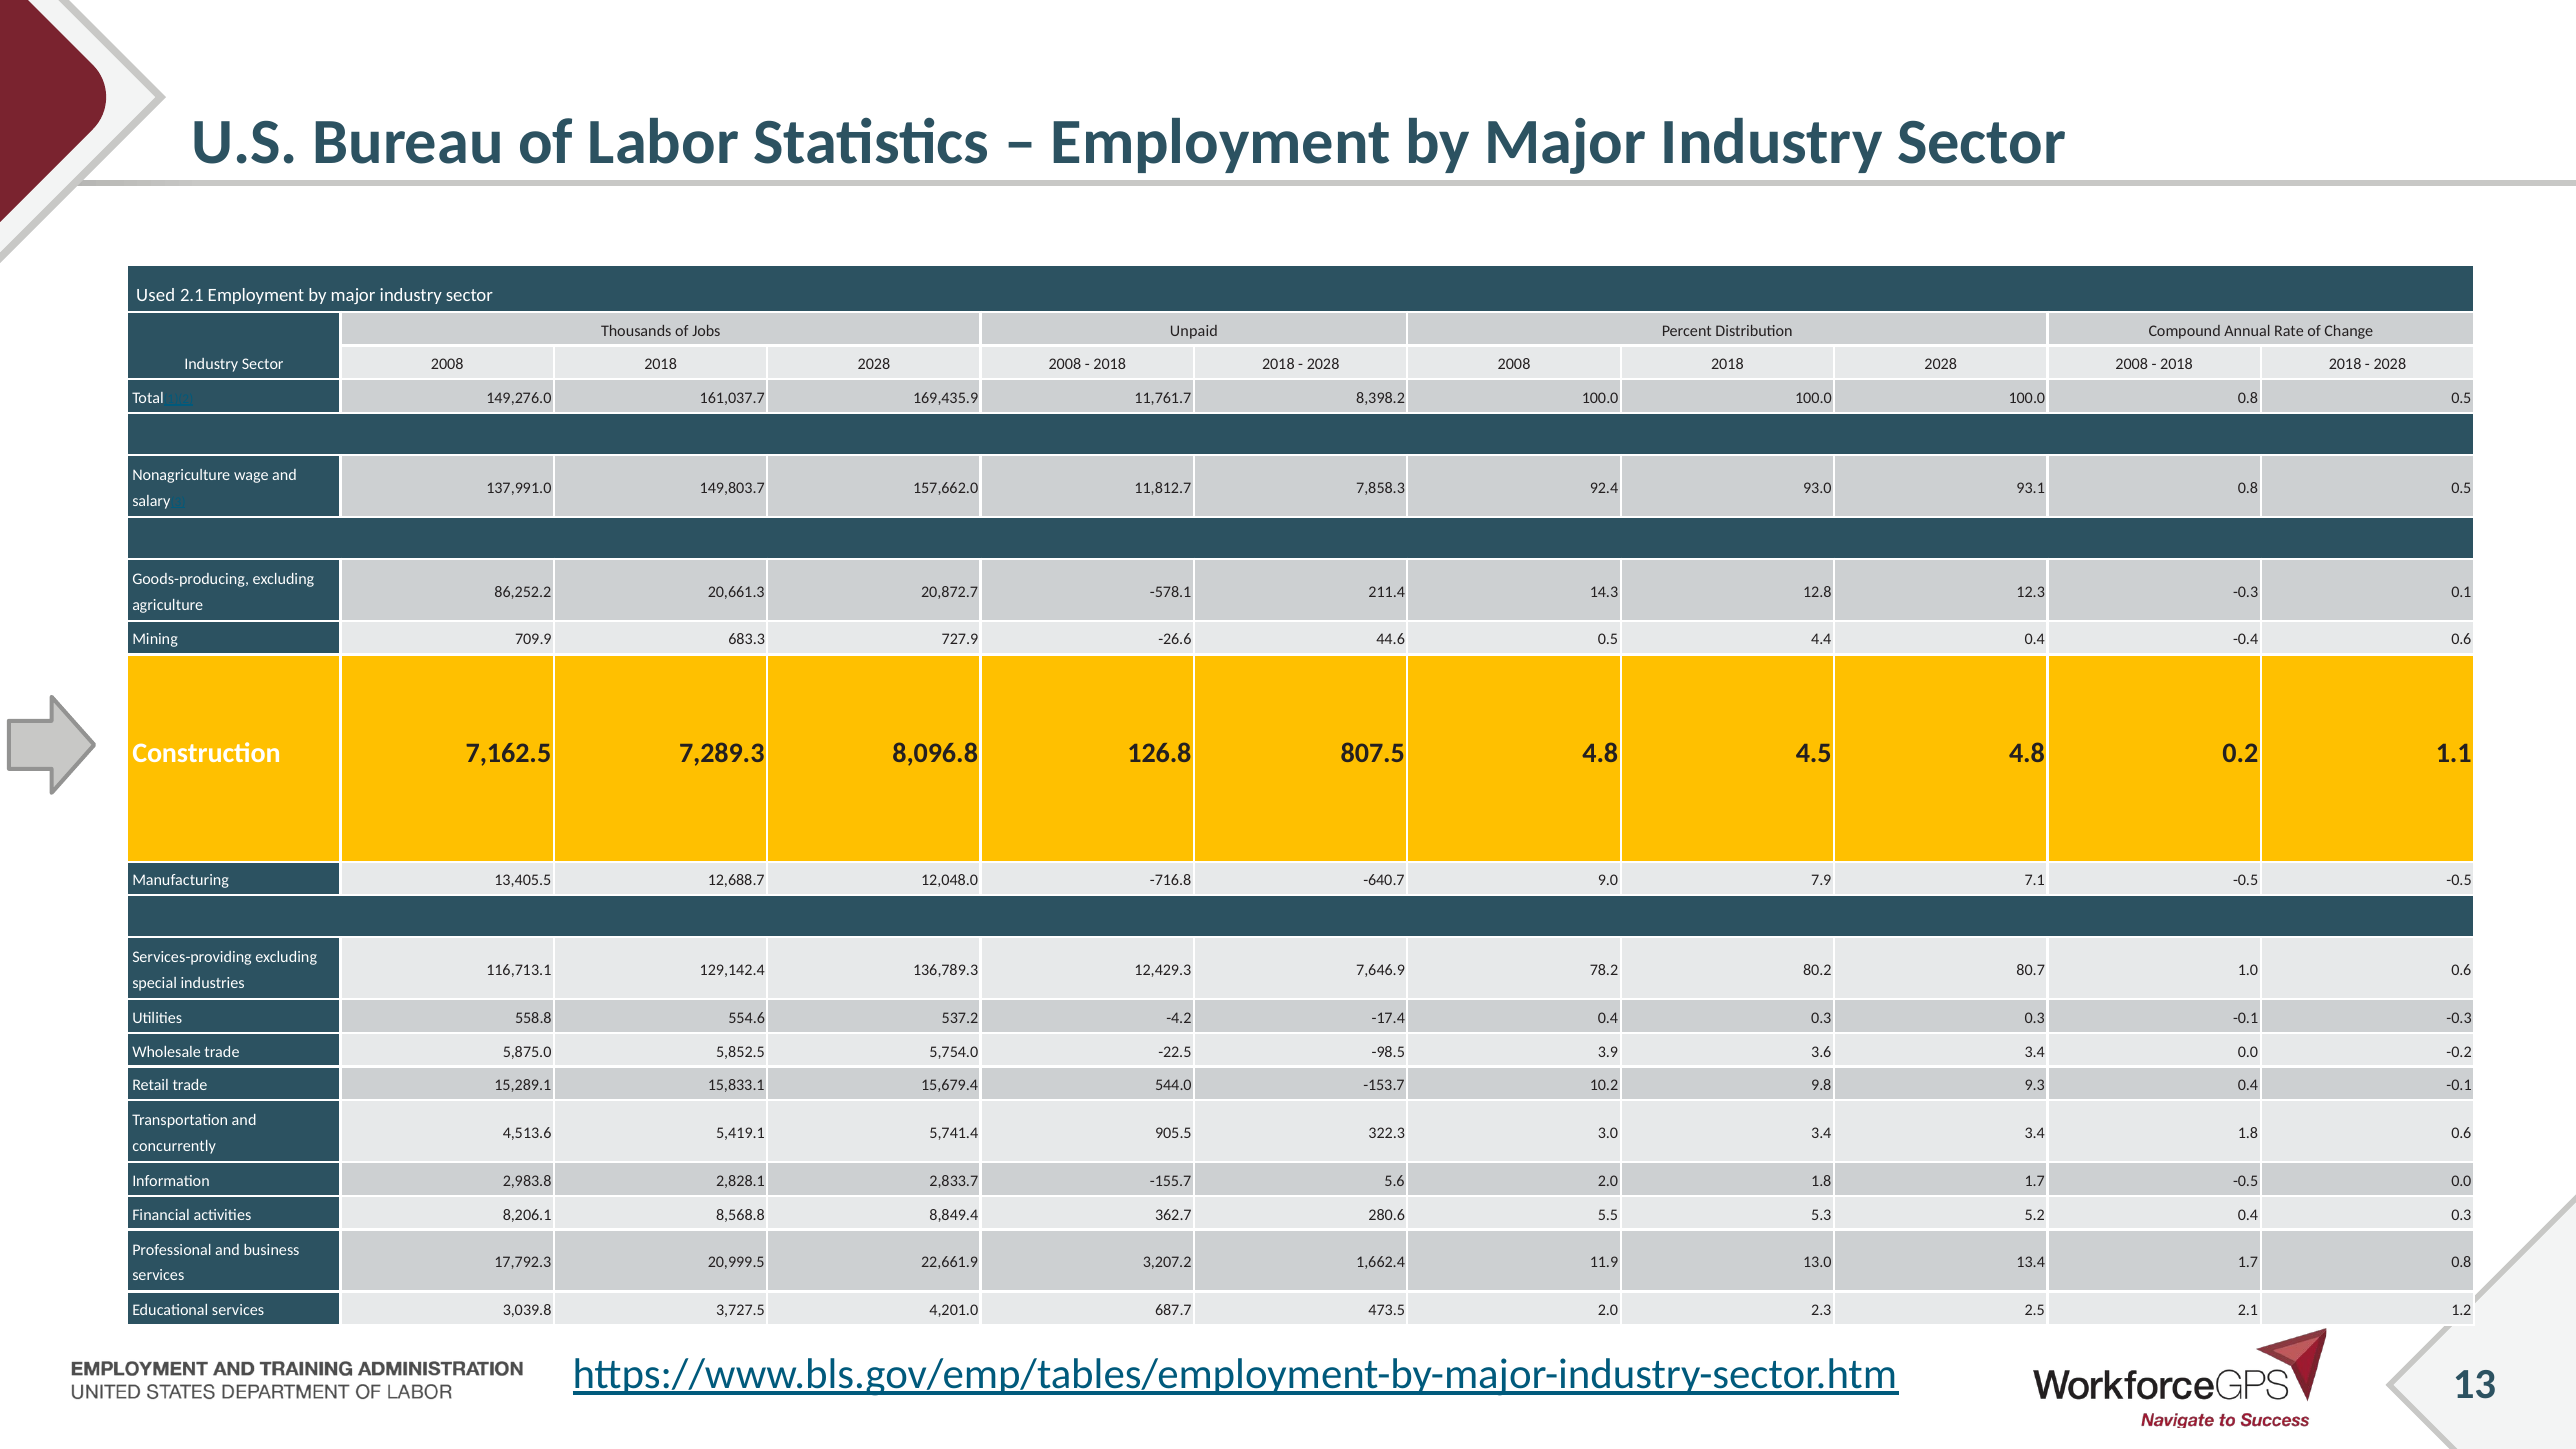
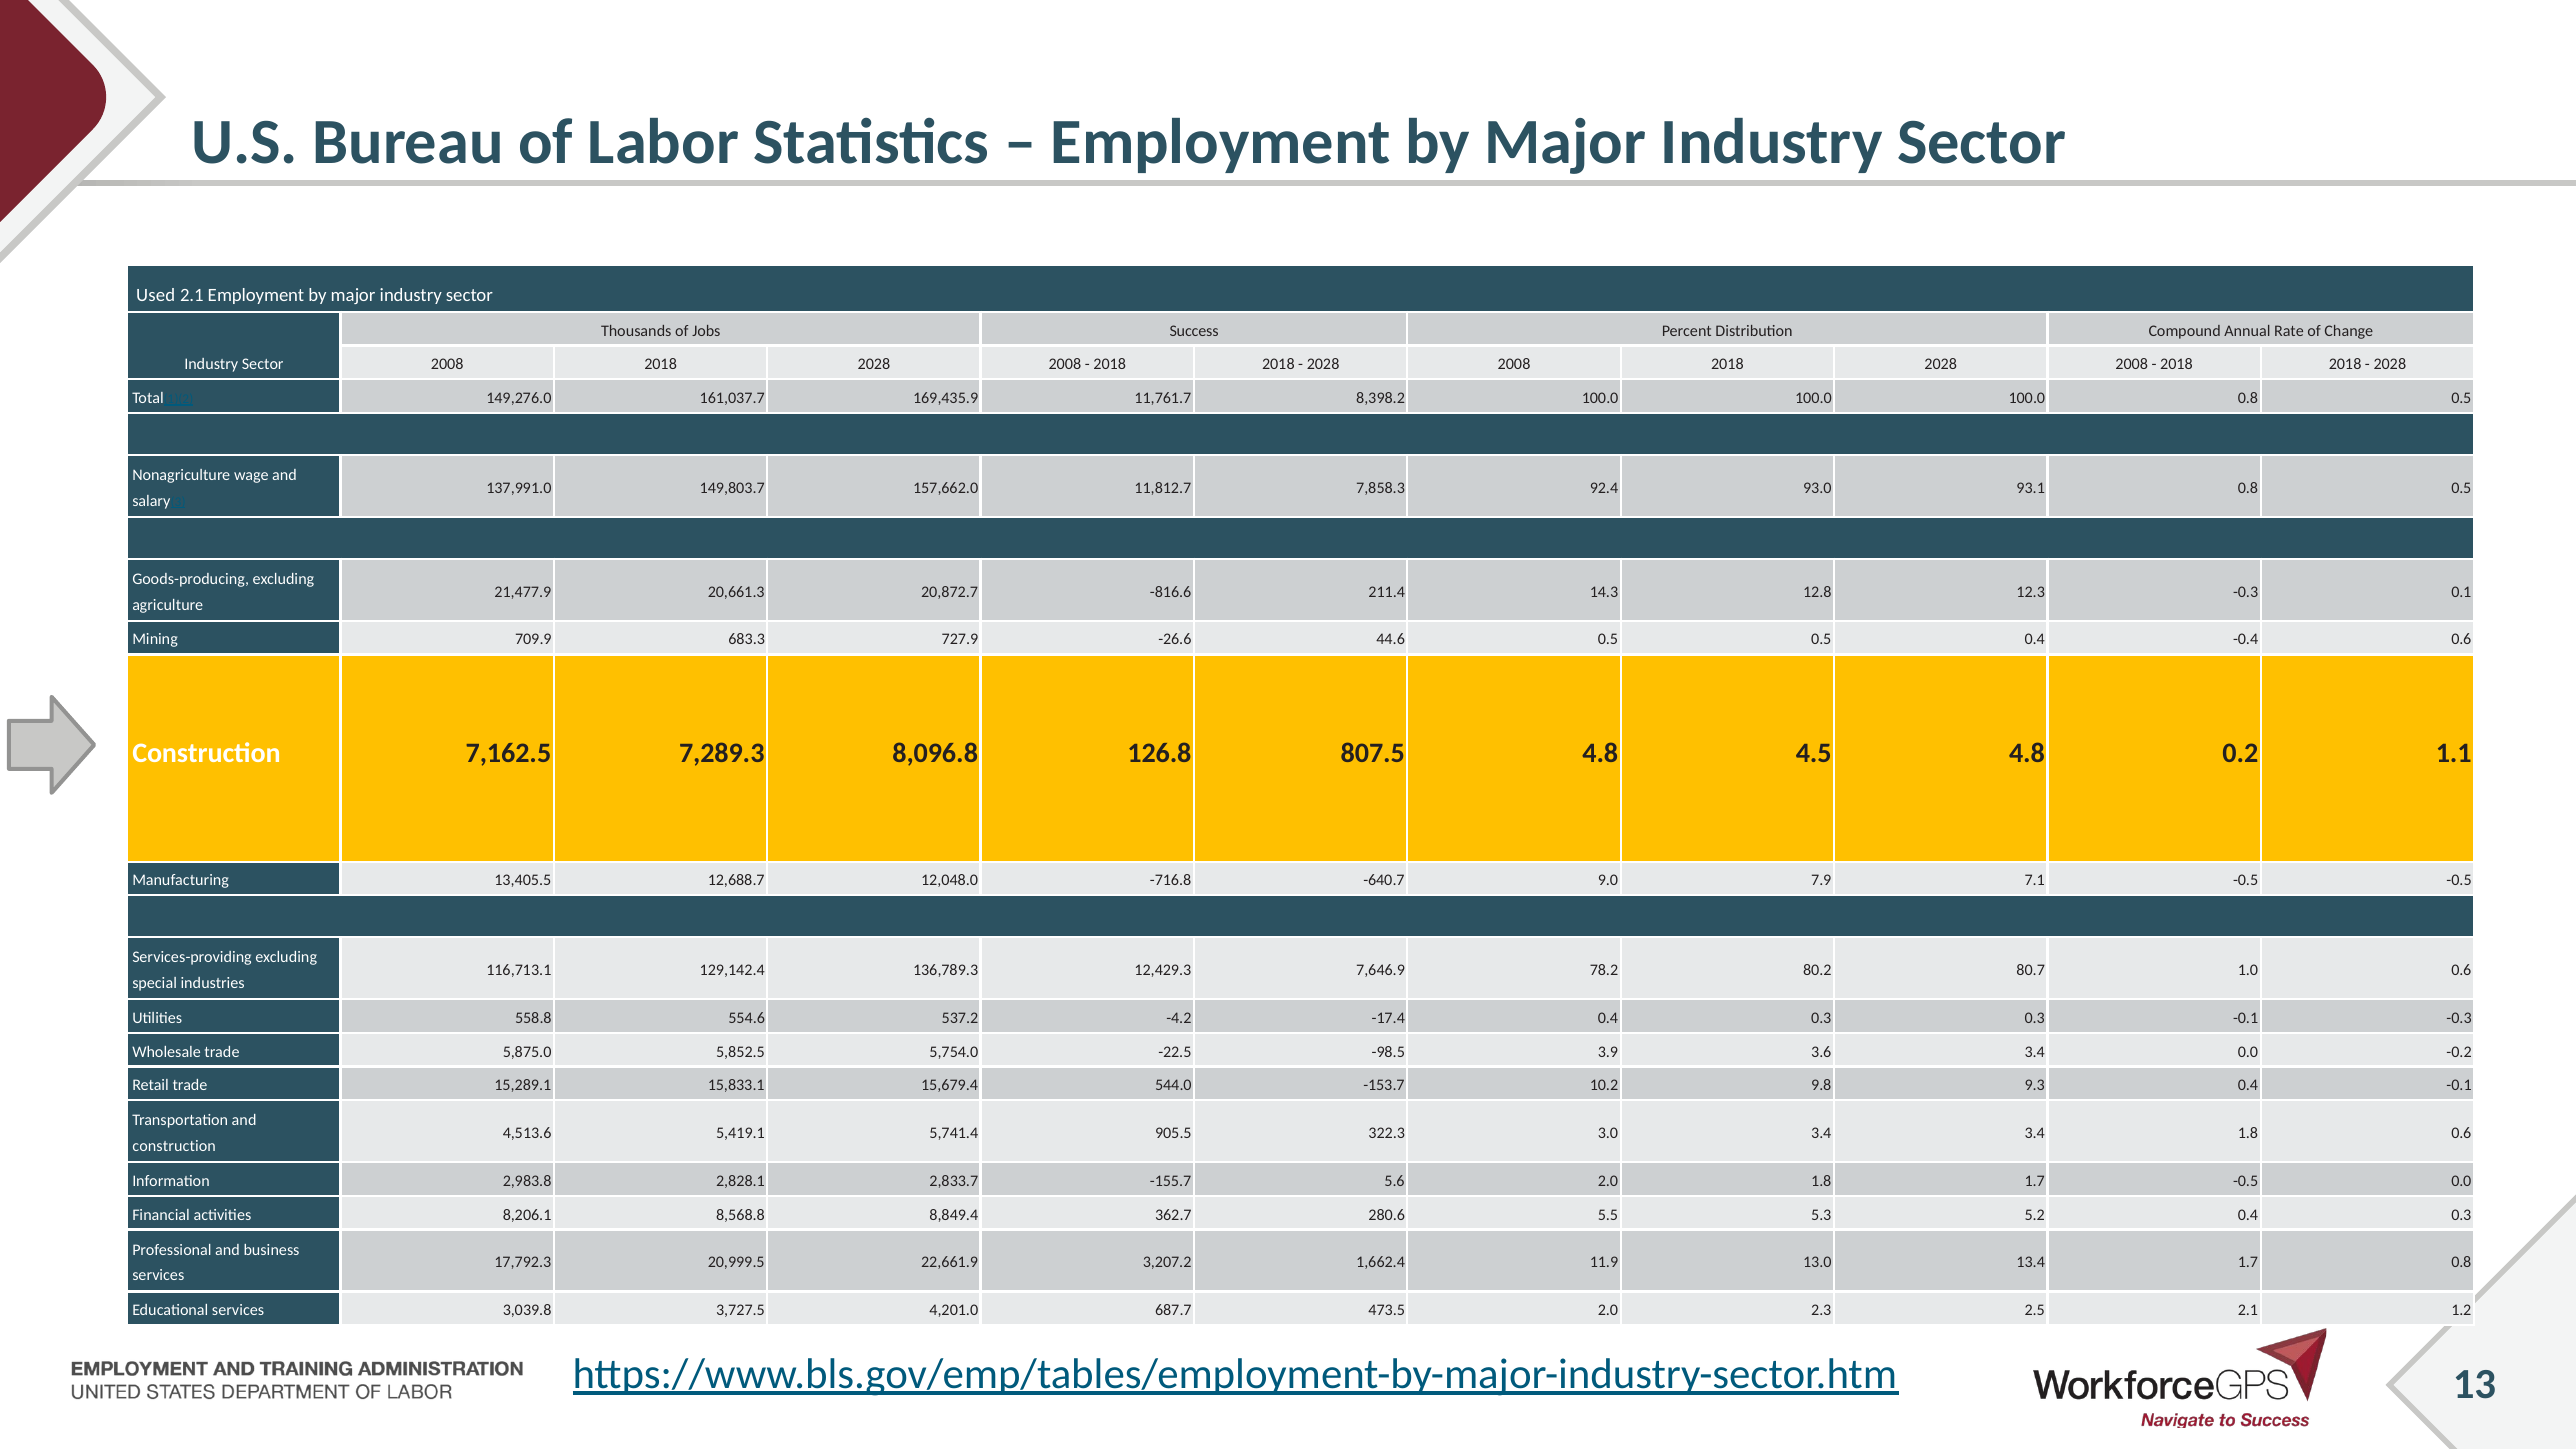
Unpaid: Unpaid -> Success
86,252.2: 86,252.2 -> 21,477.9
-578.1: -578.1 -> -816.6
0.5 4.4: 4.4 -> 0.5
concurrently at (174, 1146): concurrently -> construction
